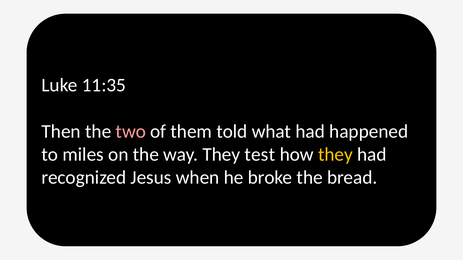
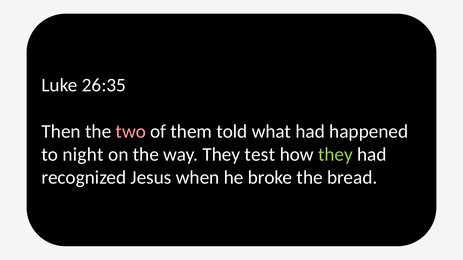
11:35: 11:35 -> 26:35
miles: miles -> night
they at (335, 155) colour: yellow -> light green
